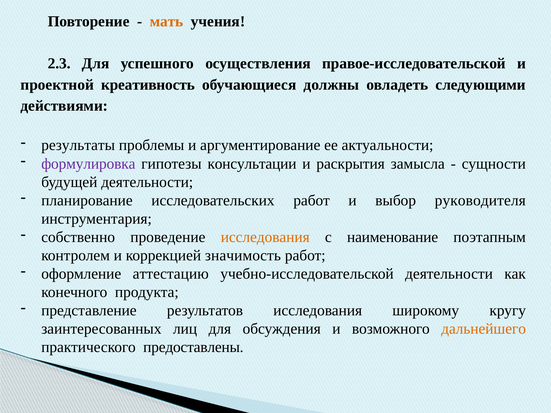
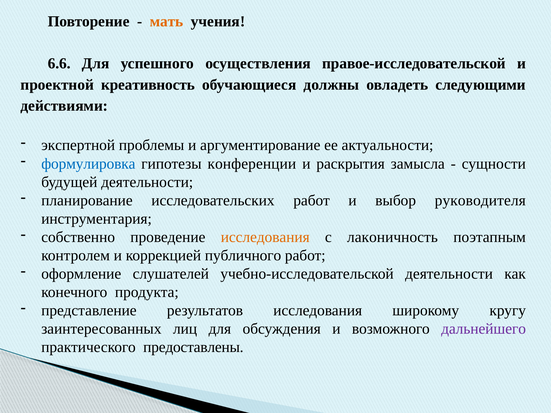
2.3: 2.3 -> 6.6
результаты: результаты -> экспертной
формулировка colour: purple -> blue
консультации: консультации -> конференции
наименование: наименование -> лаконичность
значимость: значимость -> публичного
аттестацию: аттестацию -> слушателей
дальнейшего colour: orange -> purple
